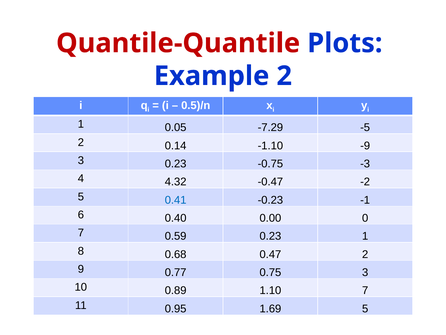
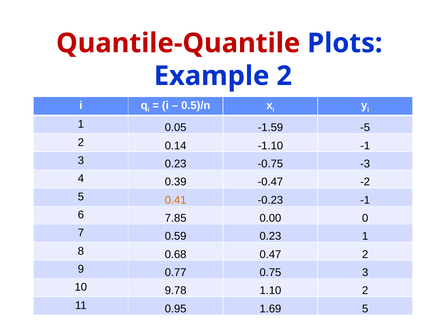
-7.29: -7.29 -> -1.59
-1.10 -9: -9 -> -1
4.32: 4.32 -> 0.39
0.41 colour: blue -> orange
0.40: 0.40 -> 7.85
0.89: 0.89 -> 9.78
1.10 7: 7 -> 2
